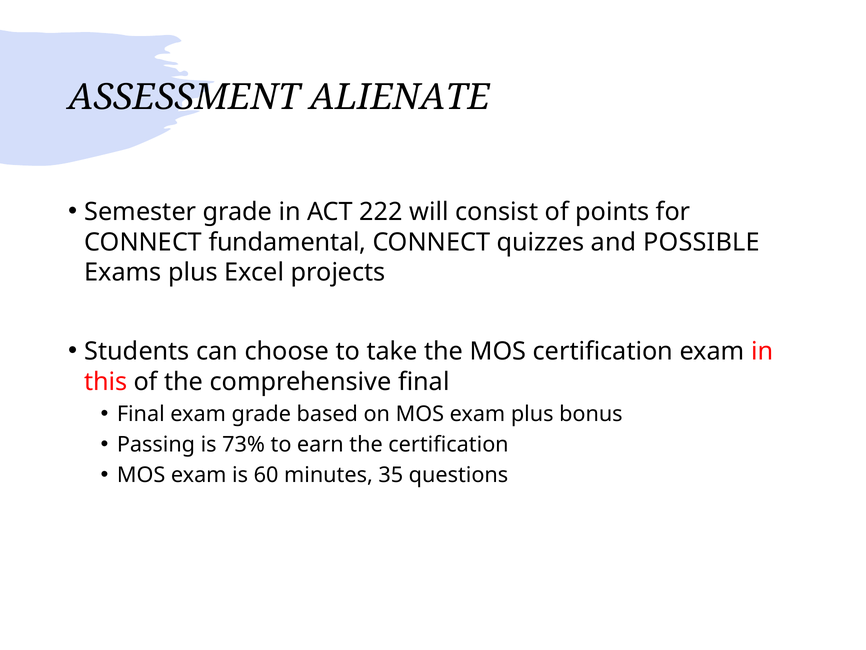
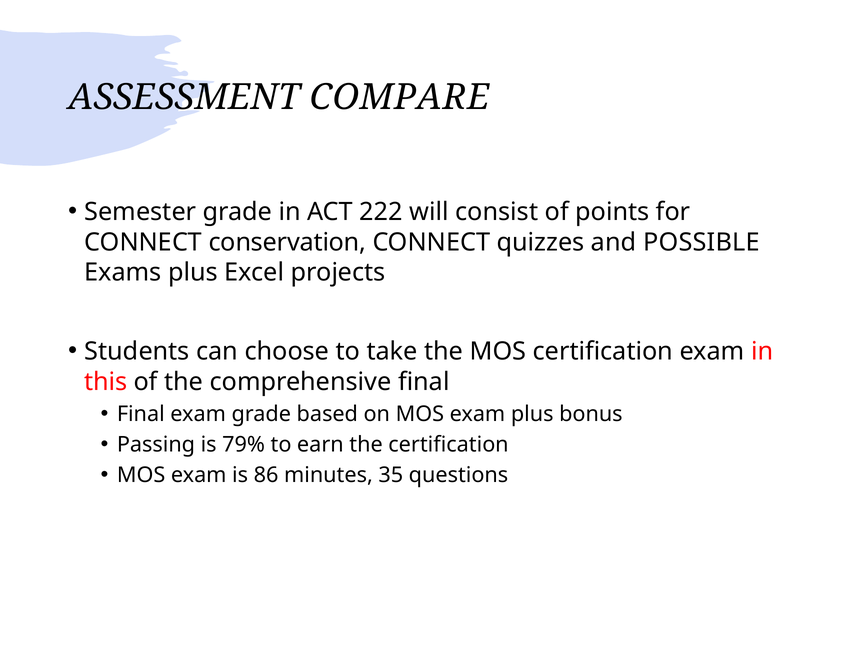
ALIENATE: ALIENATE -> COMPARE
fundamental: fundamental -> conservation
73%: 73% -> 79%
60: 60 -> 86
